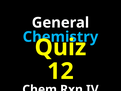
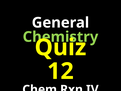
Chemistry colour: light blue -> light green
